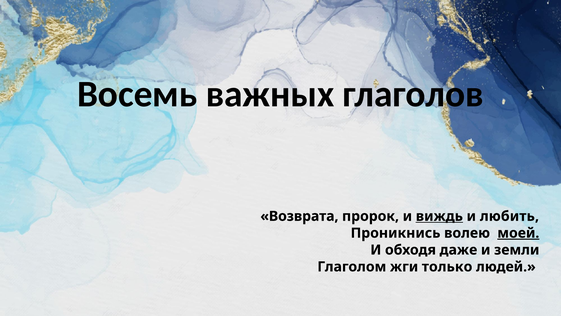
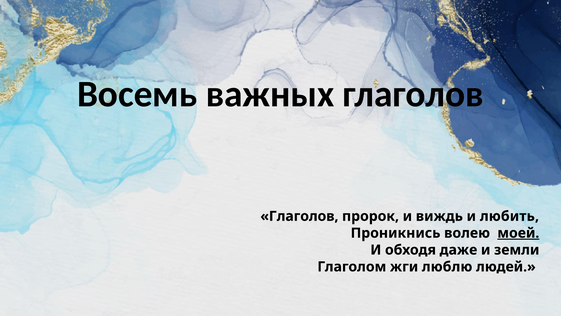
Возврата at (299, 216): Возврата -> Глаголов
виждь underline: present -> none
только: только -> люблю
